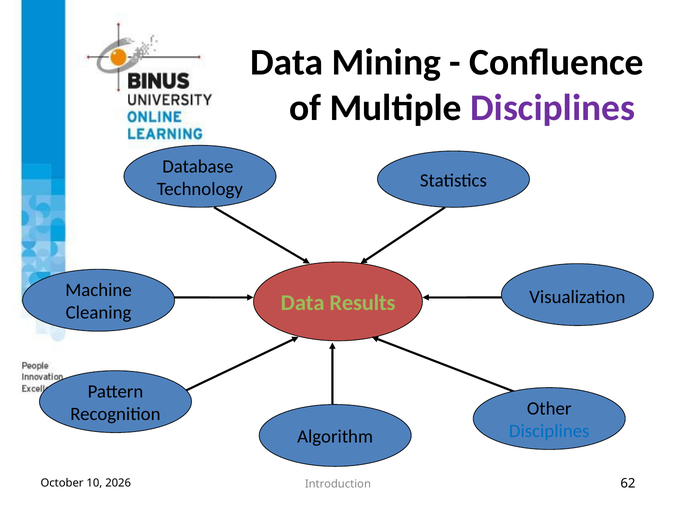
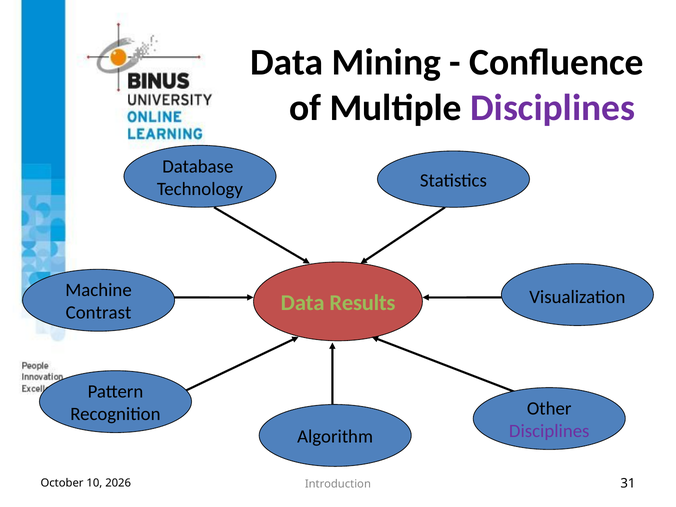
Cleaning: Cleaning -> Contrast
Disciplines at (549, 431) colour: blue -> purple
62: 62 -> 31
